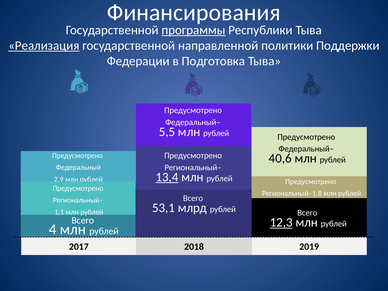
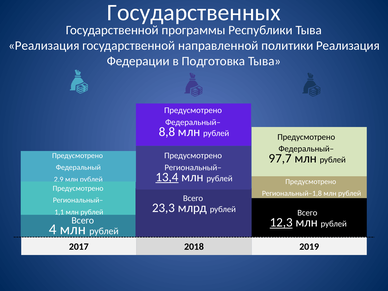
Финансирования: Финансирования -> Государственных
программы underline: present -> none
Реализация at (44, 46) underline: present -> none
политики Поддержки: Поддержки -> Реализация
5,5: 5,5 -> 8,8
40,6: 40,6 -> 97,7
53,1: 53,1 -> 23,3
